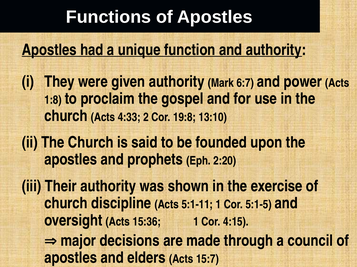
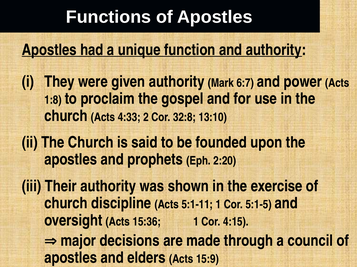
19:8: 19:8 -> 32:8
15:7: 15:7 -> 15:9
